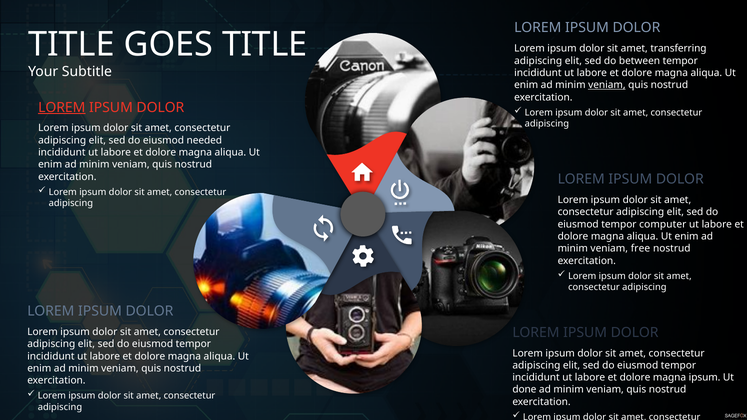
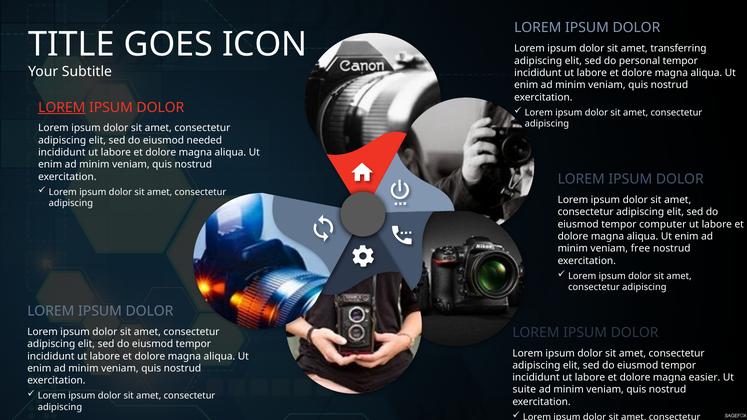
GOES TITLE: TITLE -> ICON
between: between -> personal
veniam at (607, 85) underline: present -> none
magna ipsum: ipsum -> easier
done: done -> suite
